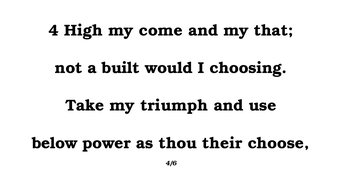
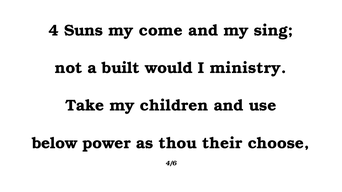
High: High -> Suns
that: that -> sing
choosing: choosing -> ministry
triumph: triumph -> children
